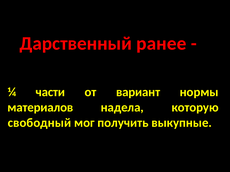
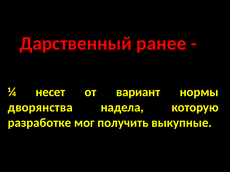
части: части -> несет
материалов: материалов -> дворянства
свободный: свободный -> разработке
